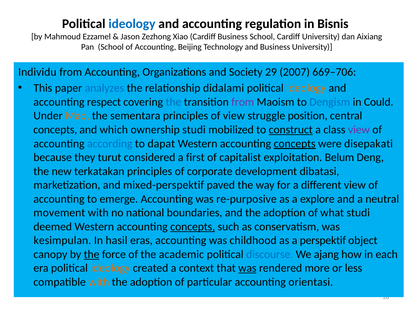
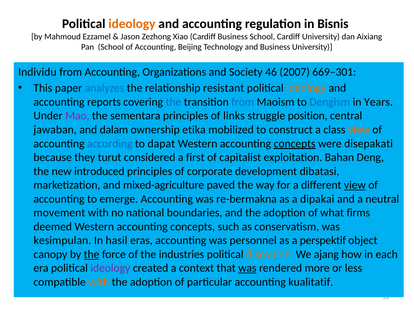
ideology at (132, 24) colour: blue -> orange
29: 29 -> 46
669–706: 669–706 -> 669–301
didalami: didalami -> resistant
respect: respect -> reports
from at (243, 102) colour: purple -> blue
Could: Could -> Years
Mao colour: orange -> purple
of view: view -> links
concepts at (55, 129): concepts -> jawaban
which: which -> dalam
ownership studi: studi -> etika
construct underline: present -> none
view at (359, 129) colour: purple -> orange
Belum: Belum -> Bahan
terkatakan: terkatakan -> introduced
mixed-perspektif: mixed-perspektif -> mixed-agriculture
view at (355, 185) underline: none -> present
re-purposive: re-purposive -> re-bermakna
explore: explore -> dipakai
what studi: studi -> firms
concepts at (193, 226) underline: present -> none
childhood: childhood -> personnel
academic: academic -> industries
discourse colour: blue -> orange
ideology at (110, 268) colour: orange -> purple
orientasi: orientasi -> kualitatif
